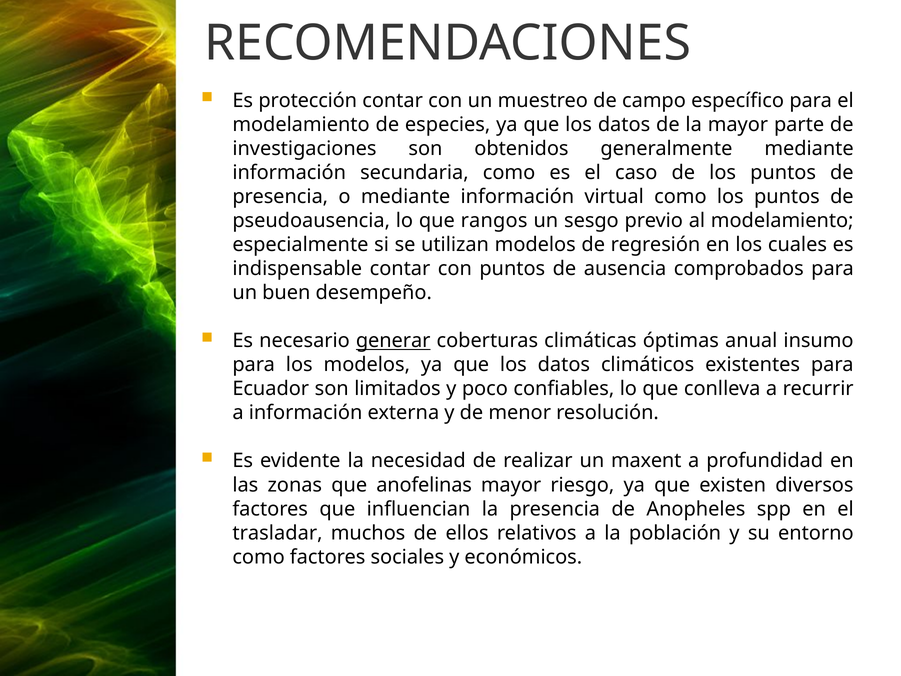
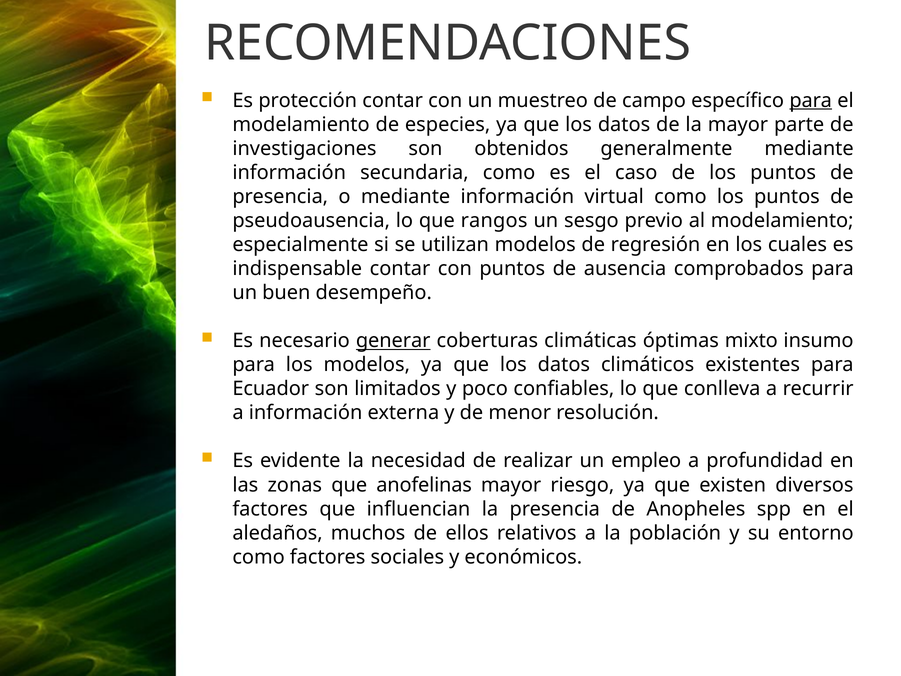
para at (811, 100) underline: none -> present
anual: anual -> mixto
maxent: maxent -> empleo
trasladar: trasladar -> aledaños
